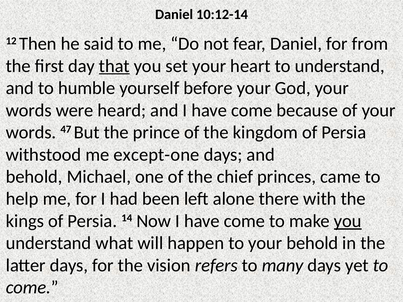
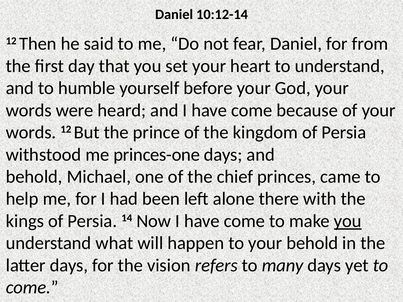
that underline: present -> none
words 47: 47 -> 12
except-one: except-one -> princes-one
